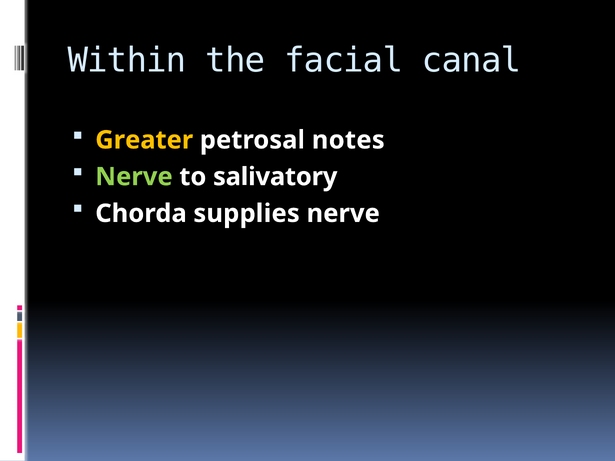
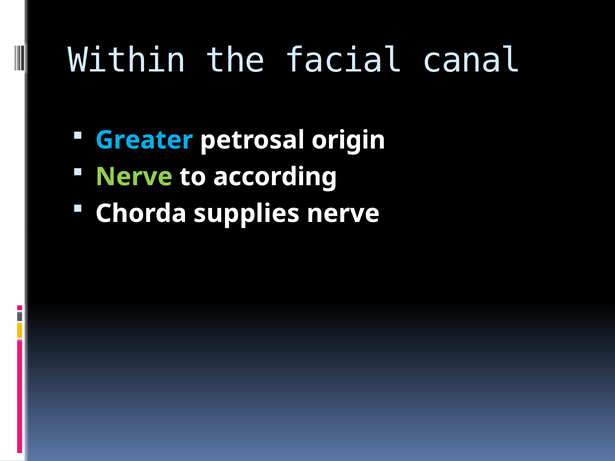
Greater colour: yellow -> light blue
notes: notes -> origin
salivatory: salivatory -> according
